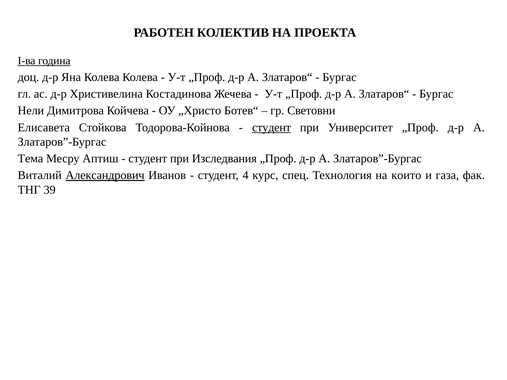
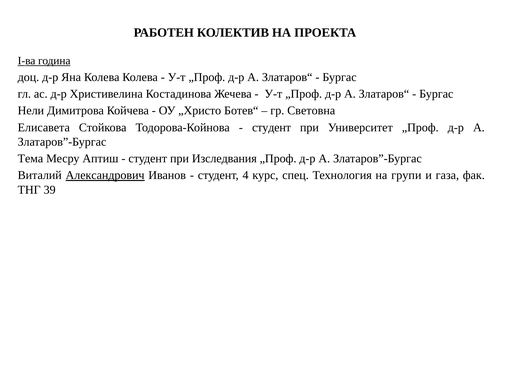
Световни: Световни -> Световна
студент at (272, 128) underline: present -> none
които: които -> групи
